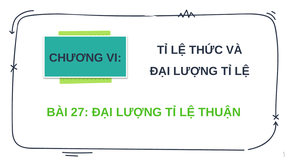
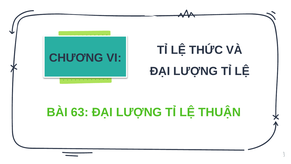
27: 27 -> 63
